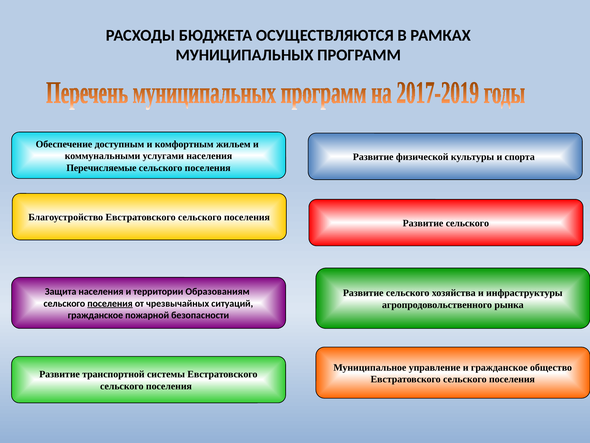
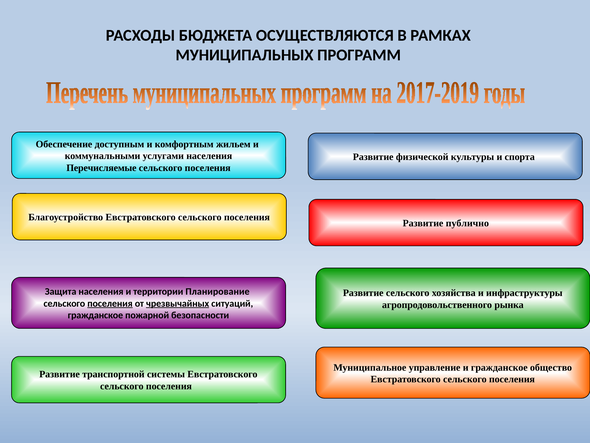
сельского at (467, 223): сельского -> публично
Образованиям: Образованиям -> Планирование
чрезвычайных underline: none -> present
